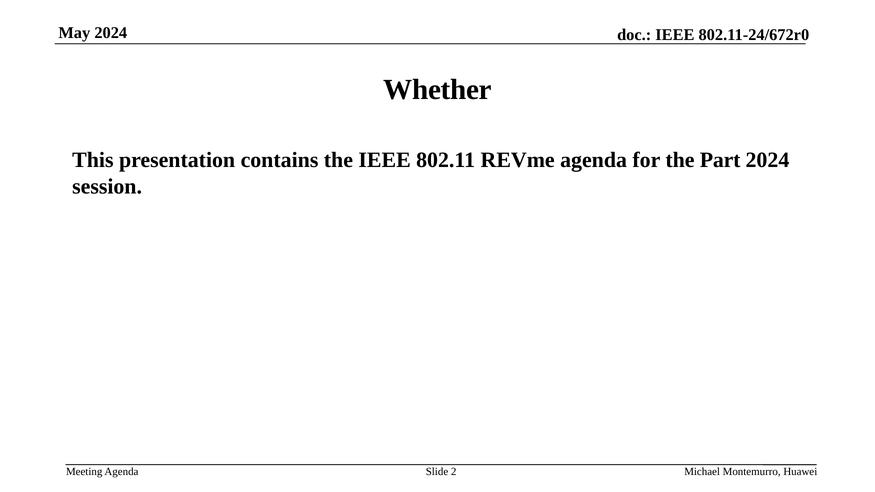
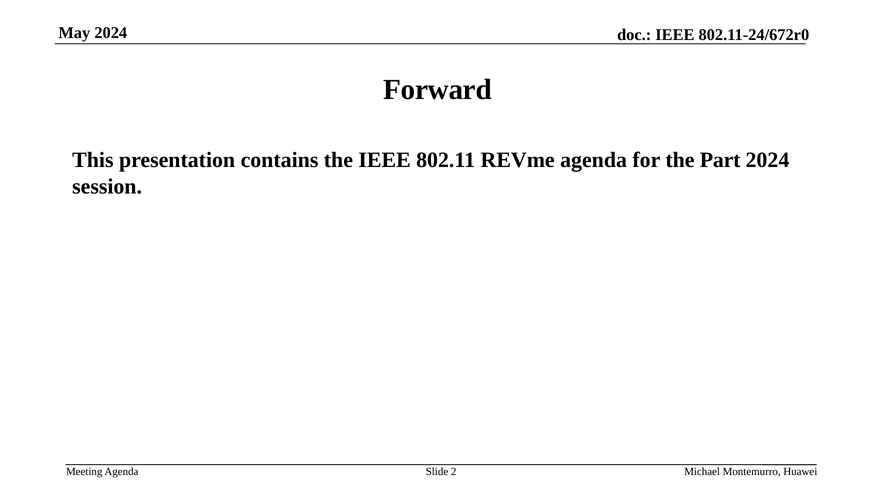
Whether: Whether -> Forward
